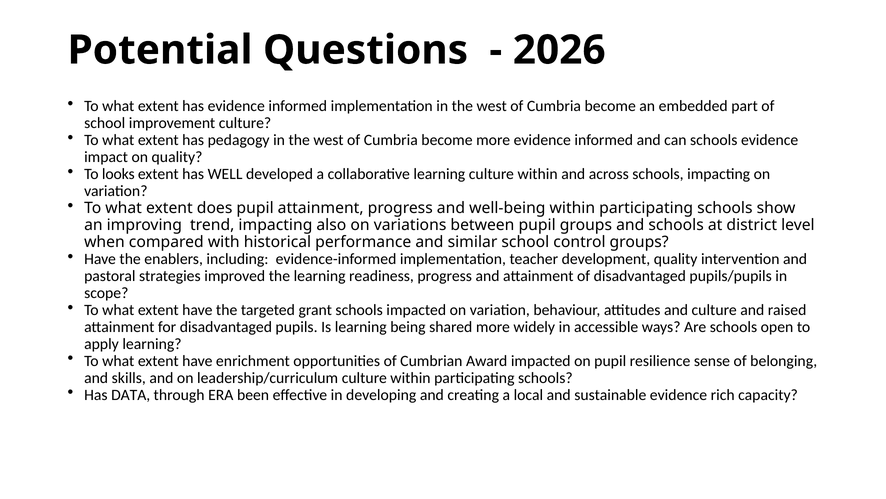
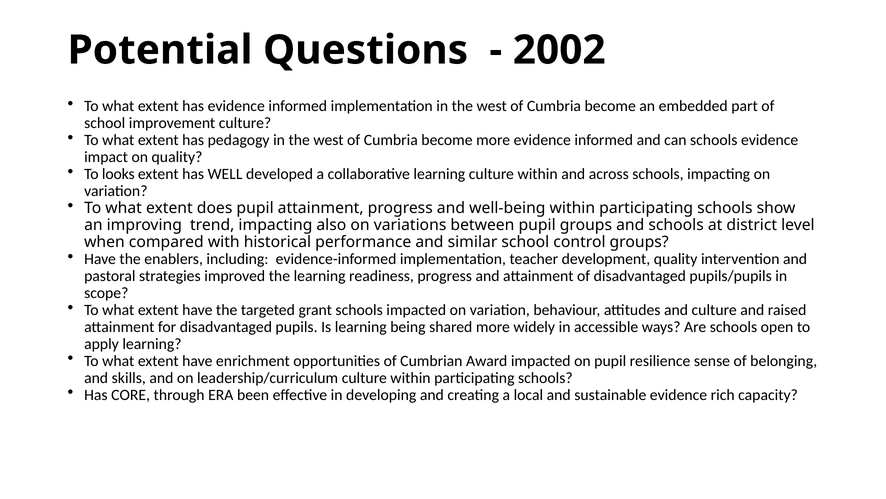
2026: 2026 -> 2002
DATA: DATA -> CORE
